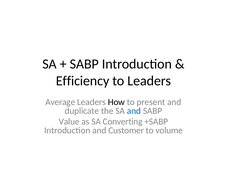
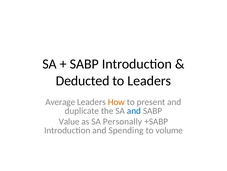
Efficiency: Efficiency -> Deducted
How colour: black -> orange
Converting: Converting -> Personally
Customer: Customer -> Spending
